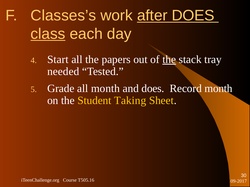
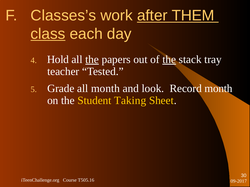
after DOES: DOES -> THEM
Start: Start -> Hold
the at (92, 60) underline: none -> present
needed: needed -> teacher
and does: does -> look
